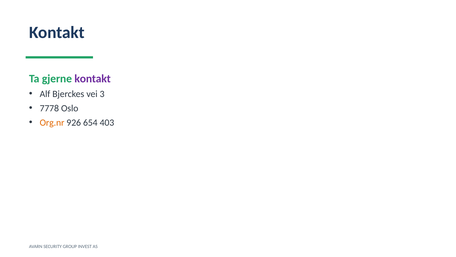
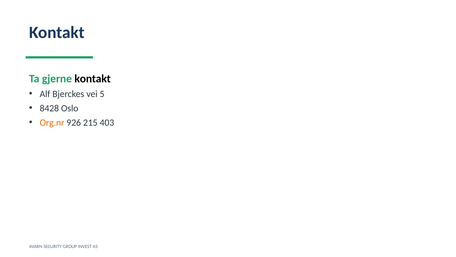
kontakt at (93, 79) colour: purple -> black
3: 3 -> 5
7778: 7778 -> 8428
654: 654 -> 215
